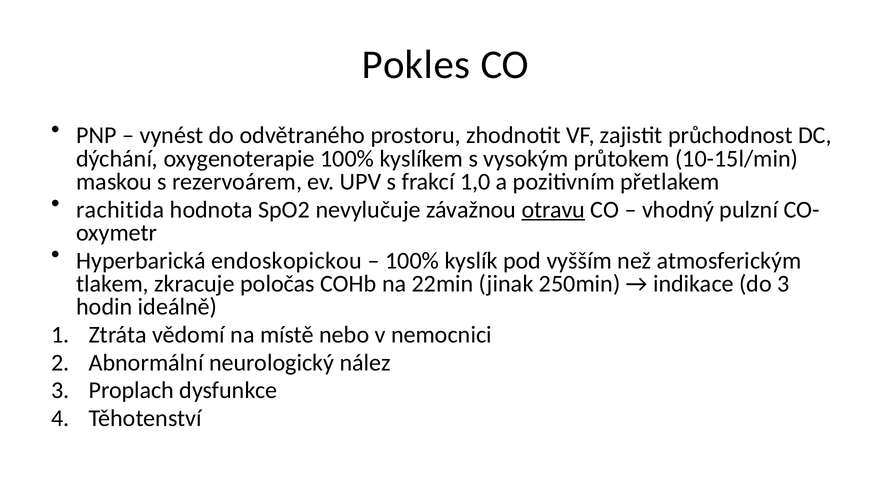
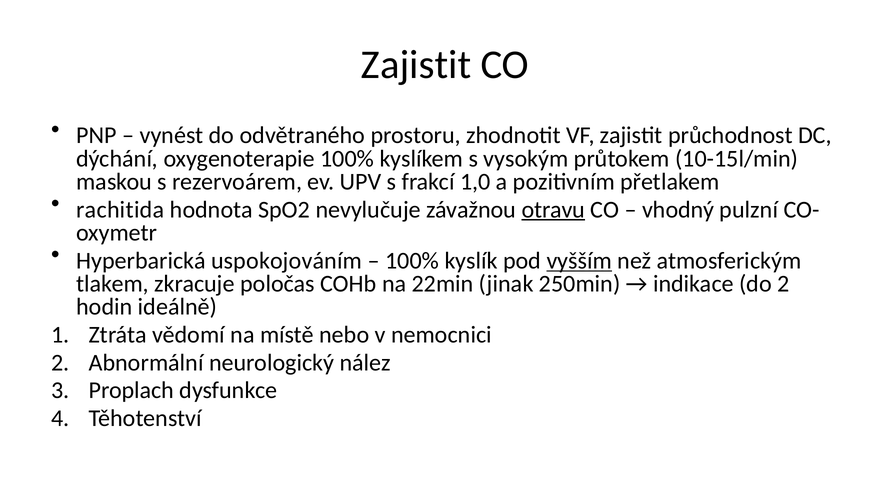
Pokles at (416, 65): Pokles -> Zajistit
endoskopickou: endoskopickou -> uspokojováním
vyšším underline: none -> present
do 3: 3 -> 2
